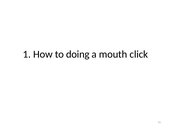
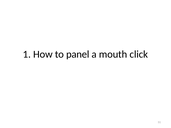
doing: doing -> panel
